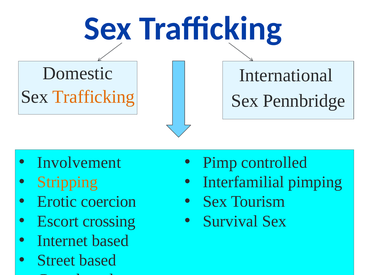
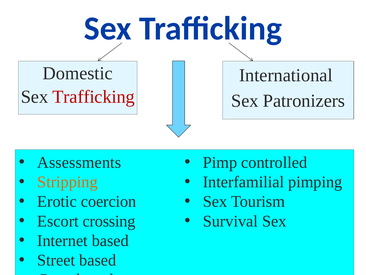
Trafficking at (94, 97) colour: orange -> red
Pennbridge: Pennbridge -> Patronizers
Involvement: Involvement -> Assessments
